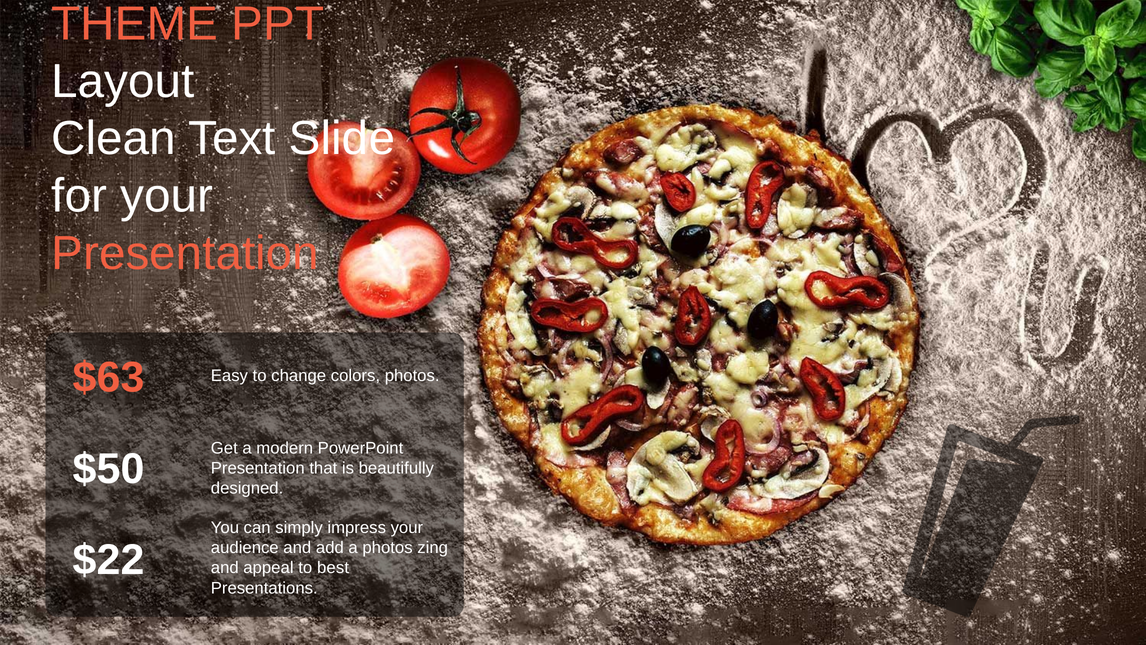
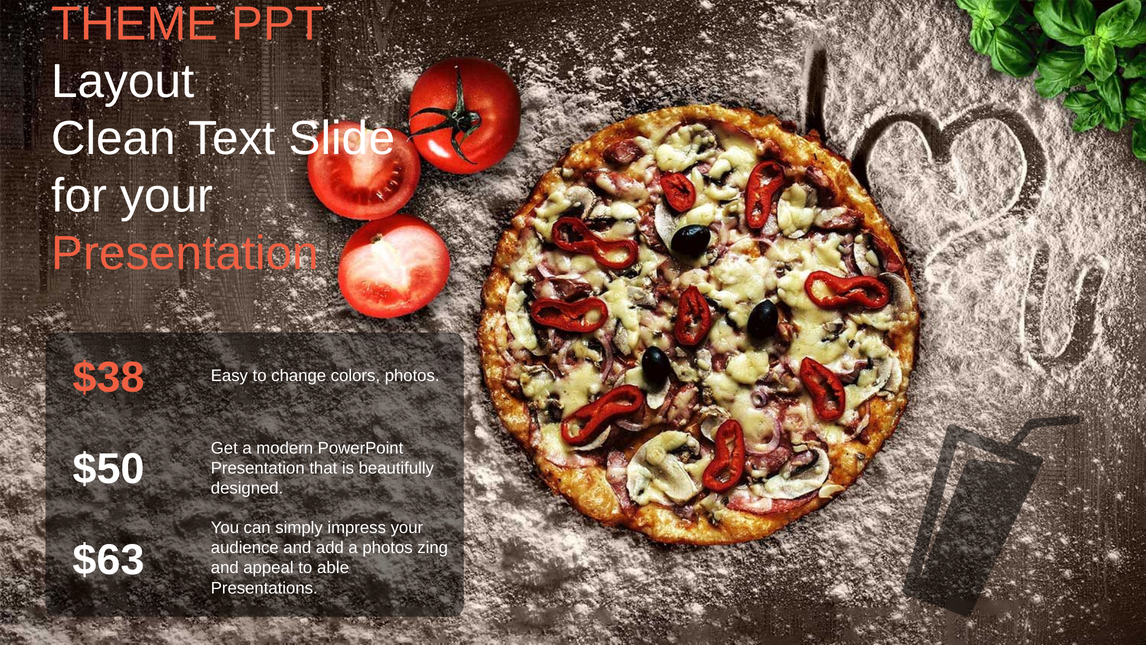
$63: $63 -> $38
$22: $22 -> $63
best: best -> able
